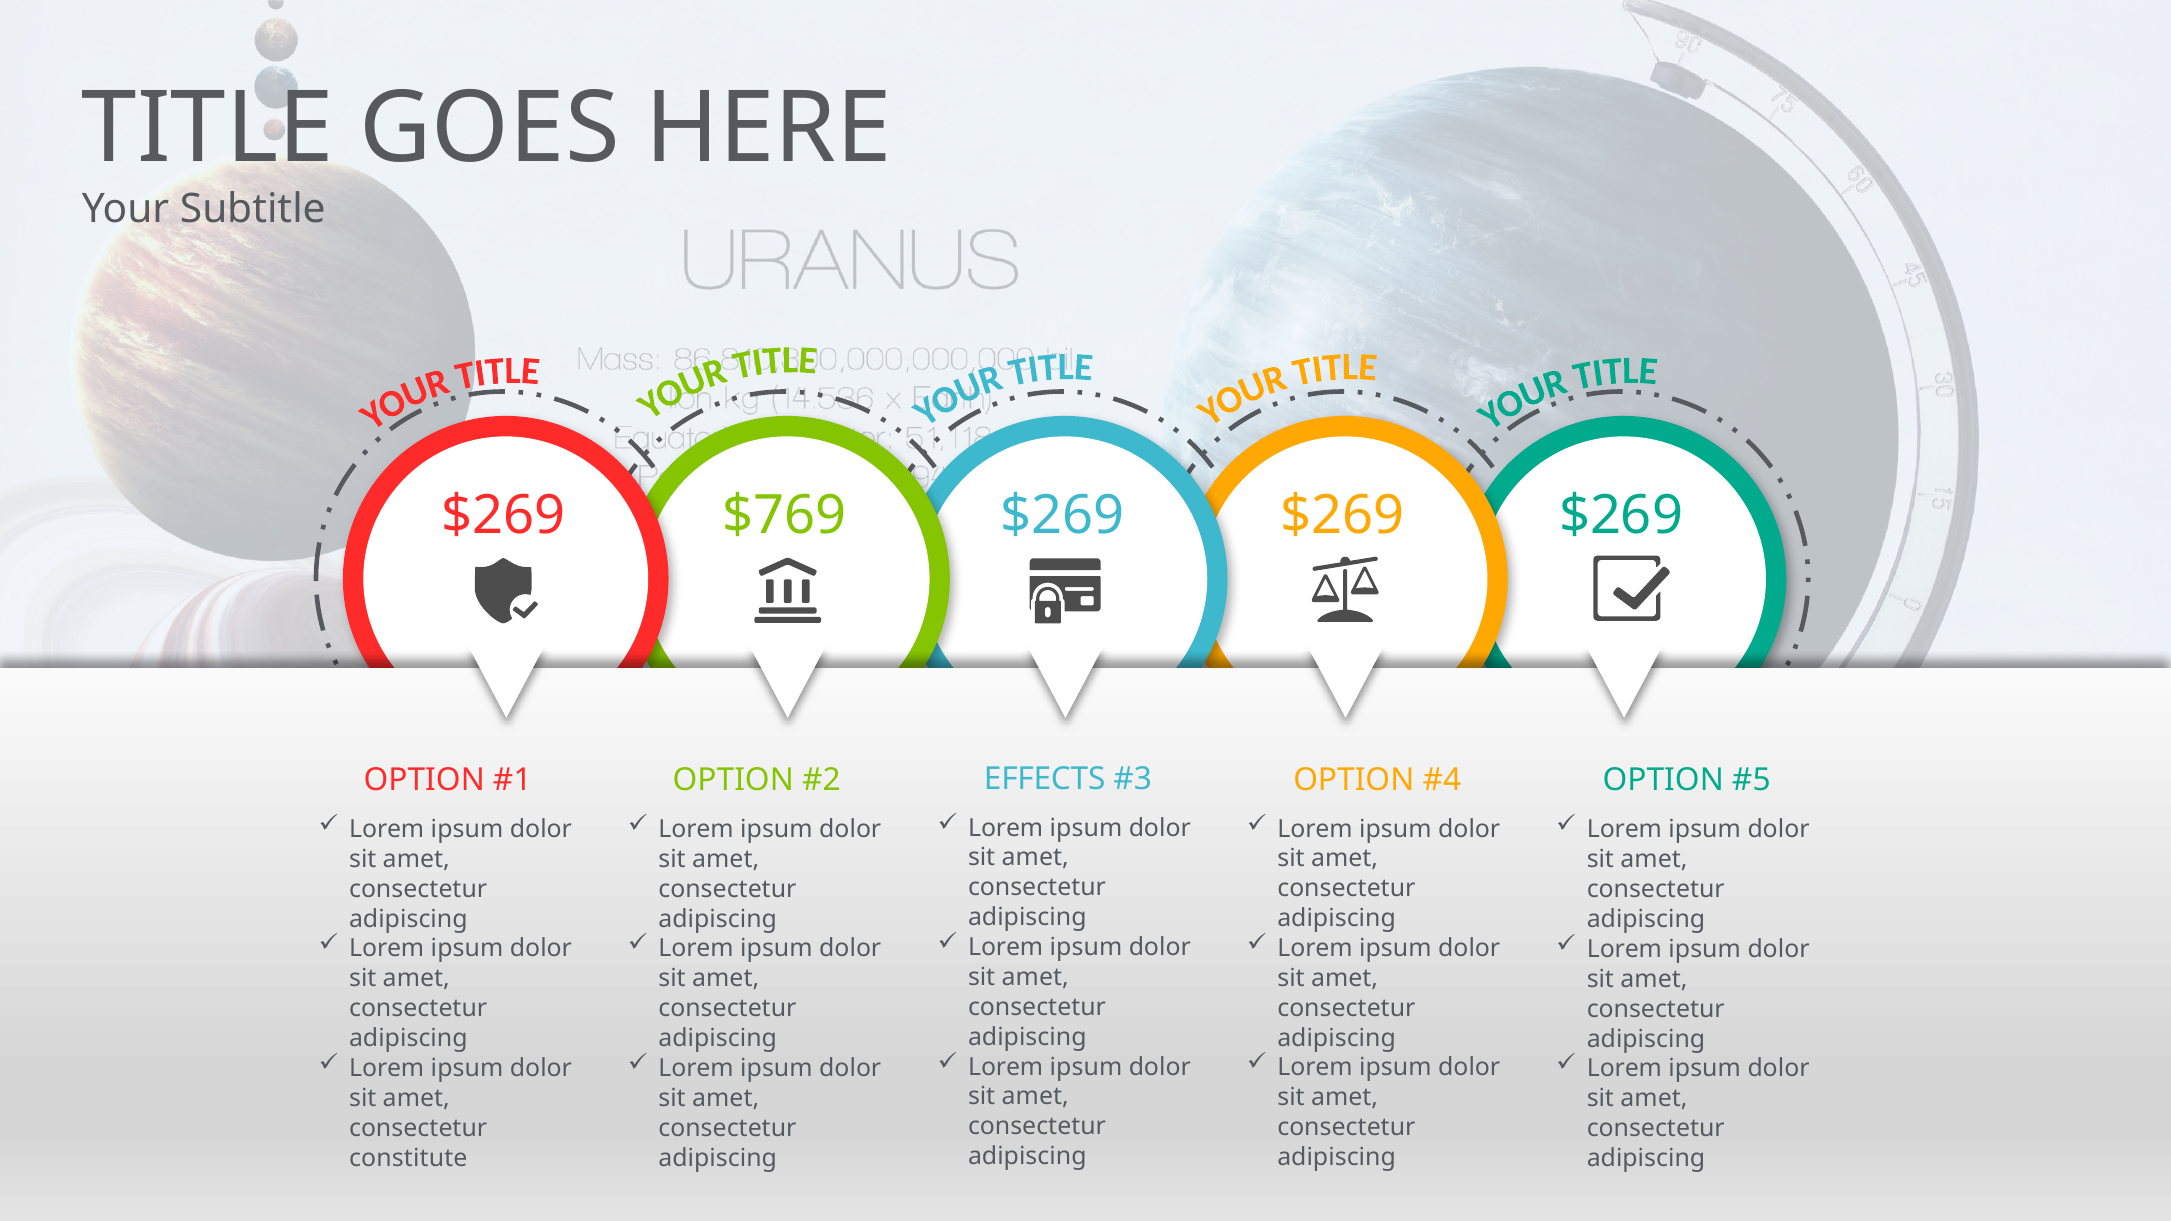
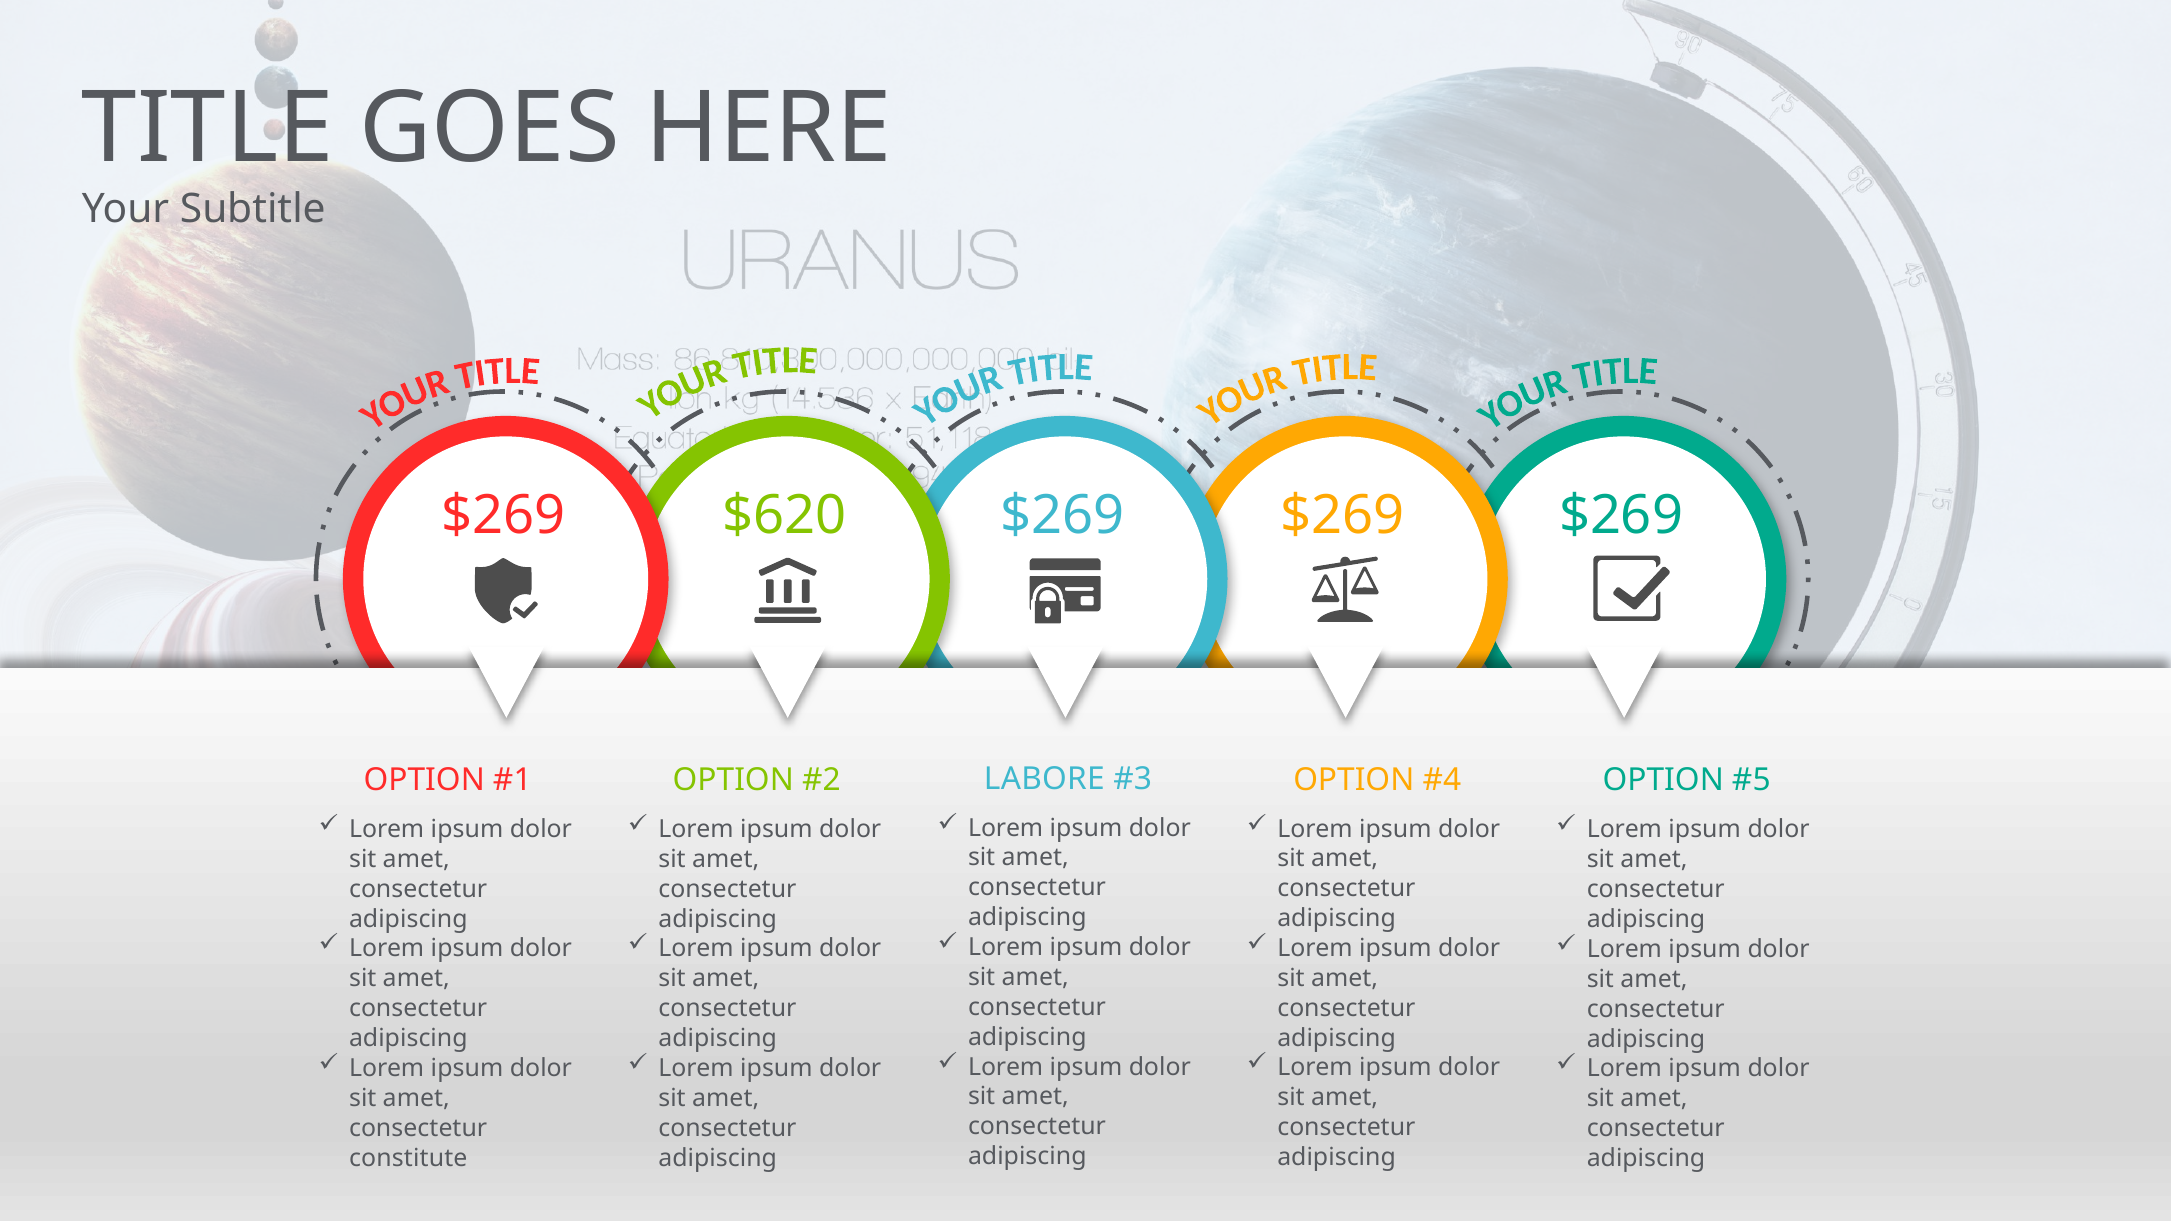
$769: $769 -> $620
EFFECTS: EFFECTS -> LABORE
